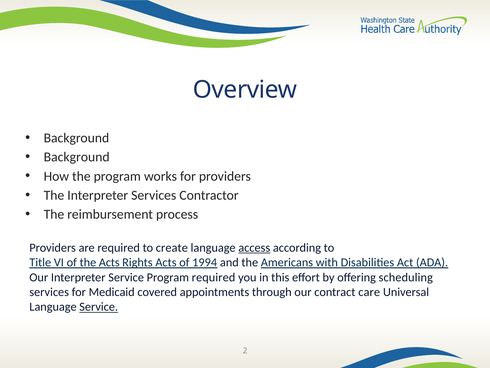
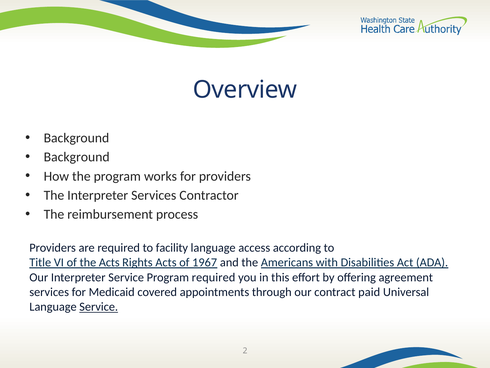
create: create -> facility
access underline: present -> none
1994: 1994 -> 1967
scheduling: scheduling -> agreement
care: care -> paid
